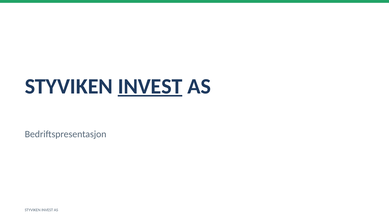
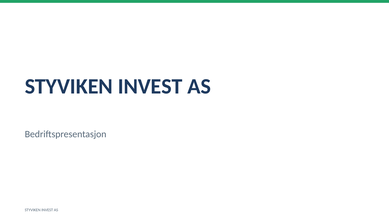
INVEST at (150, 86) underline: present -> none
